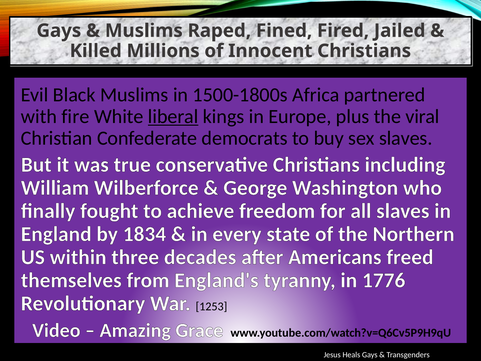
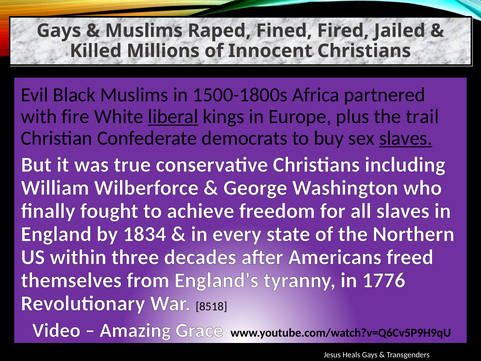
viral: viral -> trail
slaves at (406, 138) underline: none -> present
1253: 1253 -> 8518
